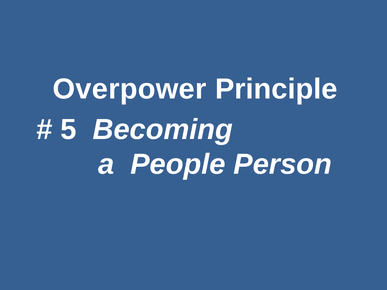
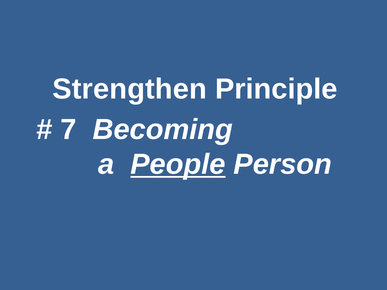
Overpower: Overpower -> Strengthen
5: 5 -> 7
People underline: none -> present
